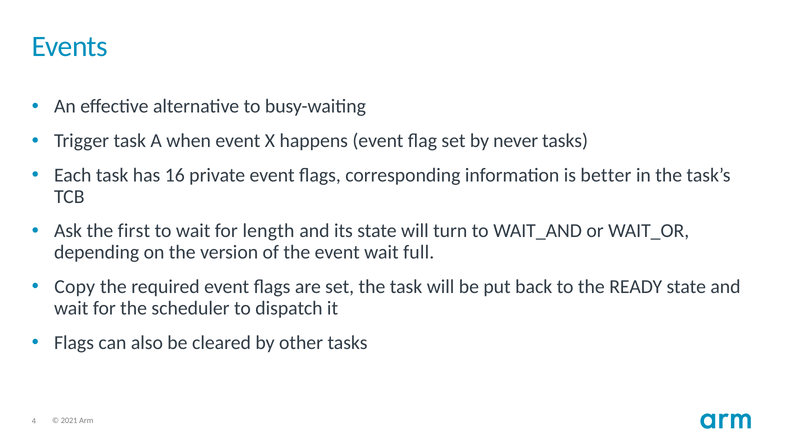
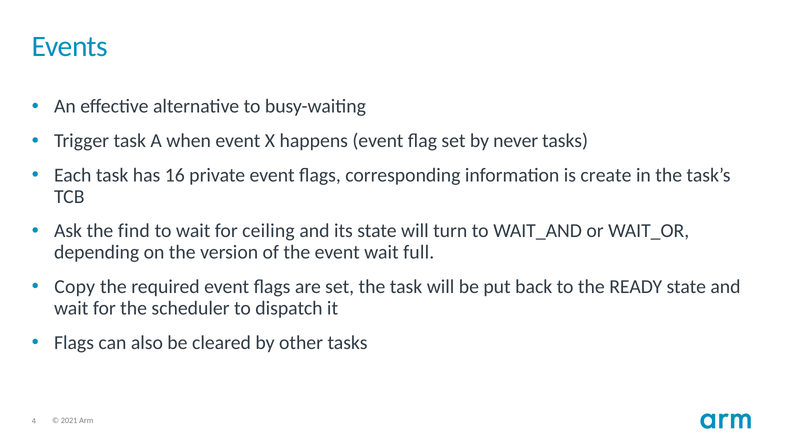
better: better -> create
first: first -> find
length: length -> ceiling
